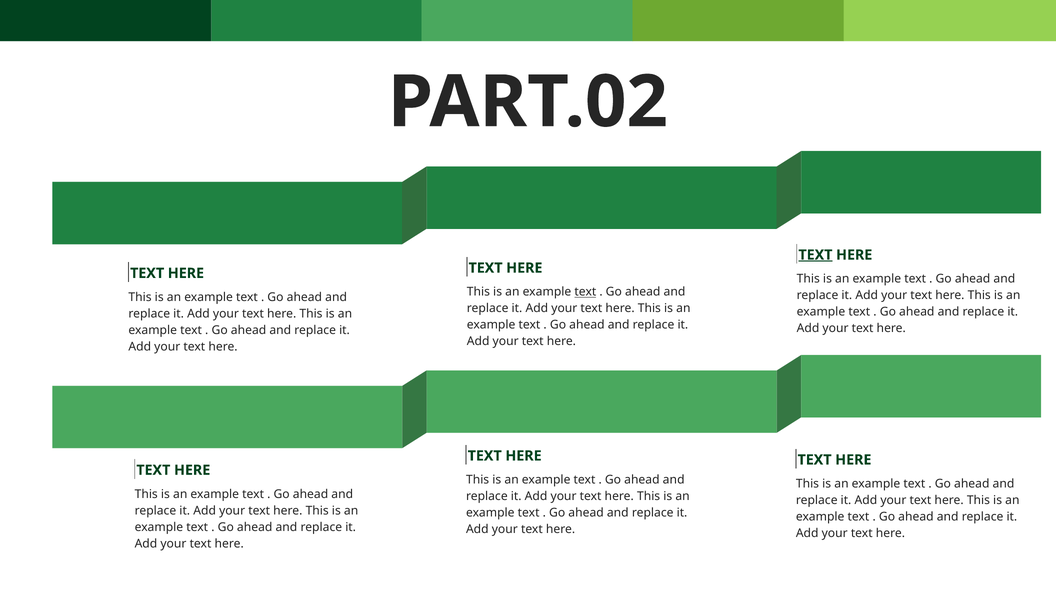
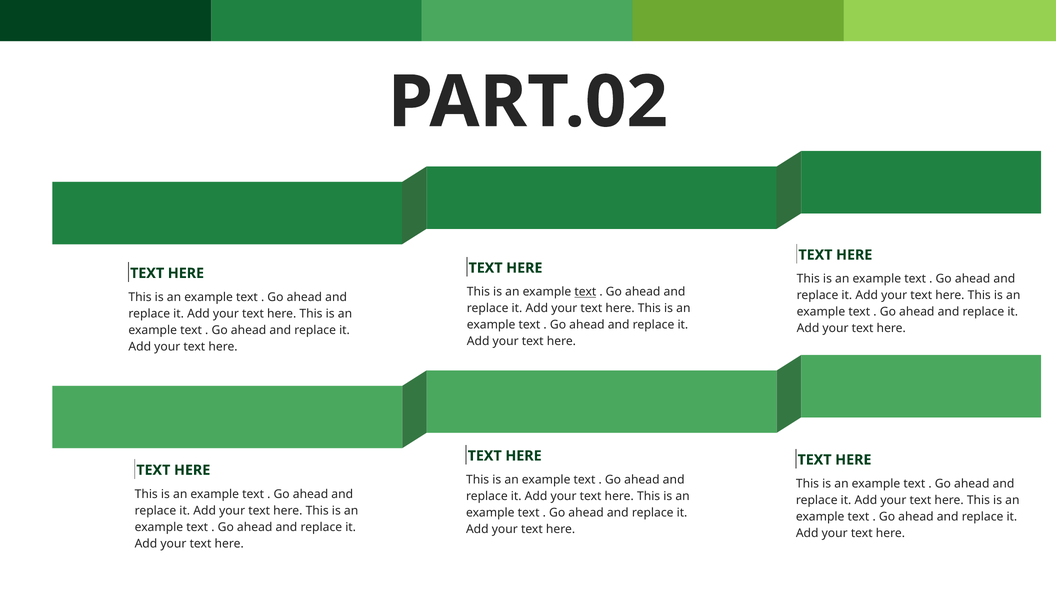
TEXT at (815, 255) underline: present -> none
